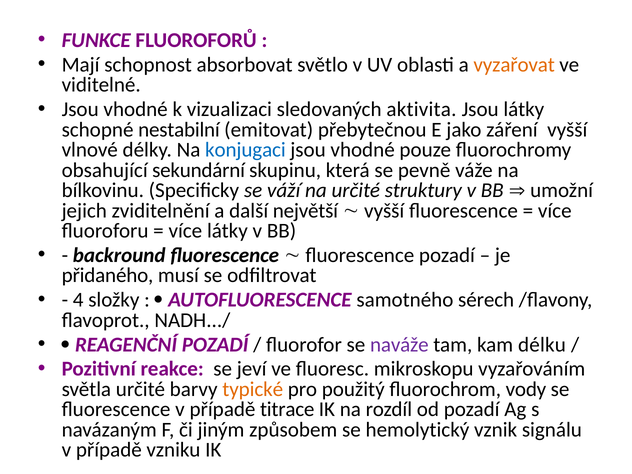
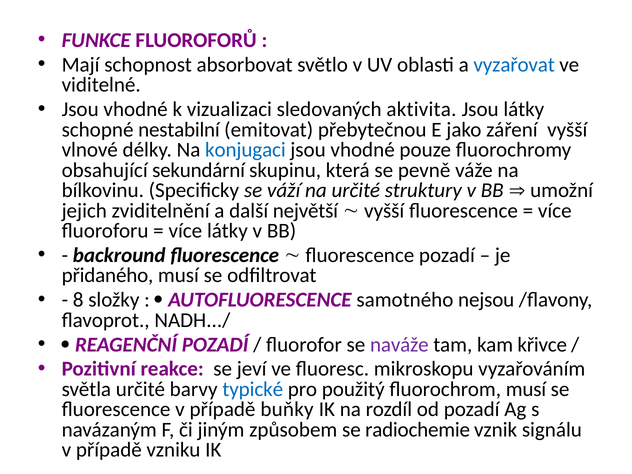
vyzařovat colour: orange -> blue
4: 4 -> 8
sérech: sérech -> nejsou
délku: délku -> křivce
typické colour: orange -> blue
fluorochrom vody: vody -> musí
titrace: titrace -> buňky
hemolytický: hemolytický -> radiochemie
